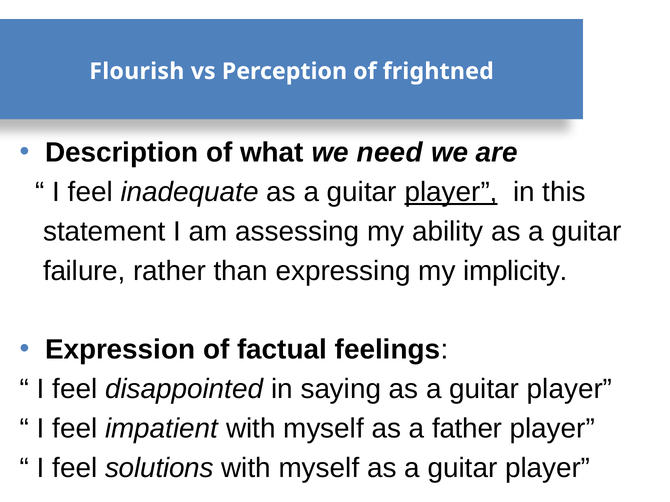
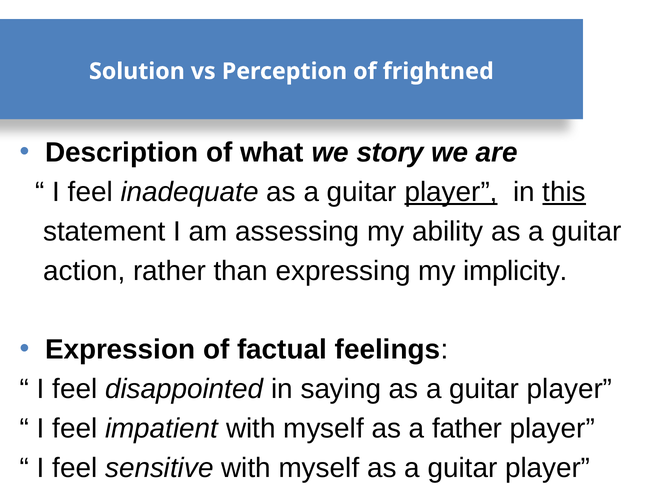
Flourish: Flourish -> Solution
need: need -> story
this underline: none -> present
failure: failure -> action
solutions: solutions -> sensitive
